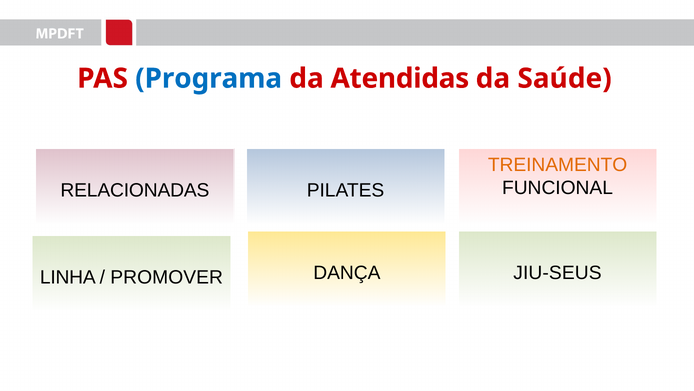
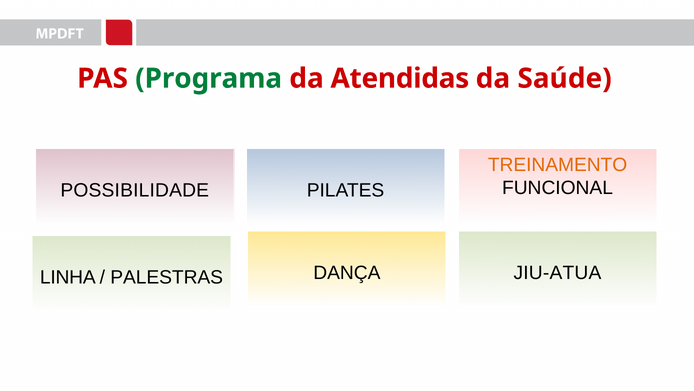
Programa colour: blue -> green
RELACIONADAS: RELACIONADAS -> POSSIBILIDADE
PROMOVER: PROMOVER -> PALESTRAS
JIU-SEUS: JIU-SEUS -> JIU-ATUA
